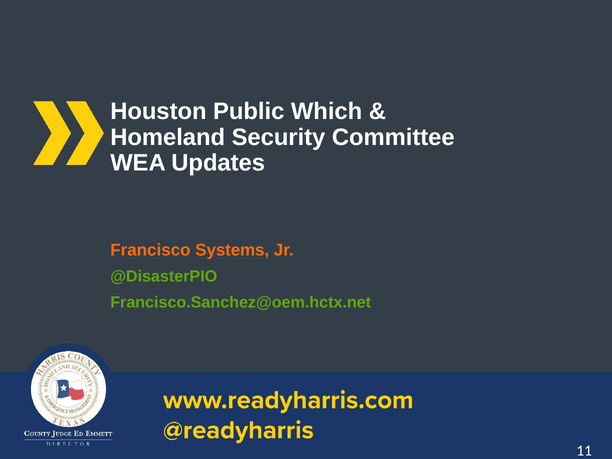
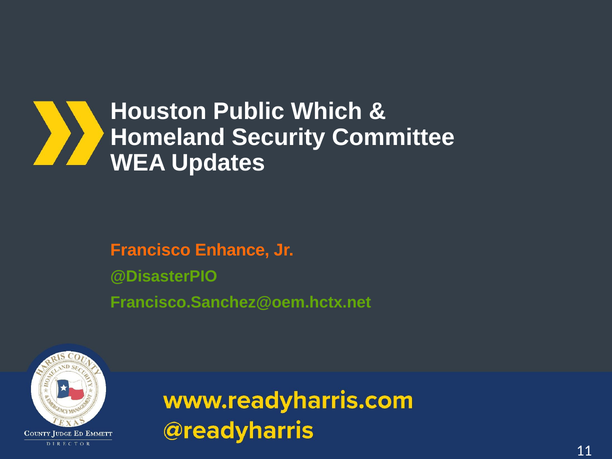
Systems: Systems -> Enhance
